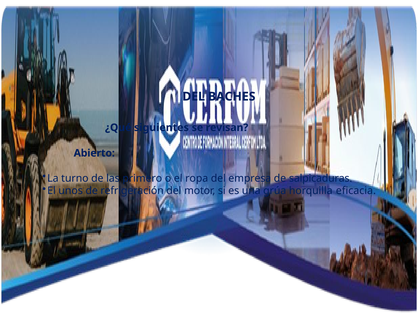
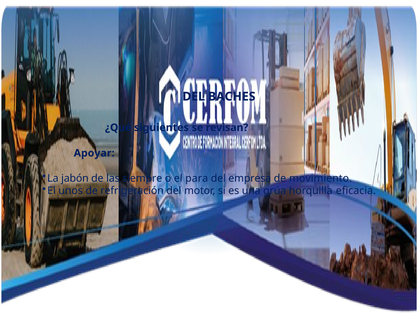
Abierto: Abierto -> Apoyar
turno: turno -> jabón
primero: primero -> siempre
ropa: ropa -> para
salpicaduras: salpicaduras -> movimiento
